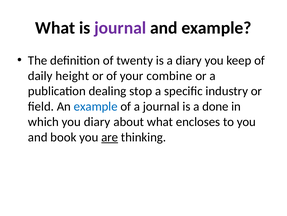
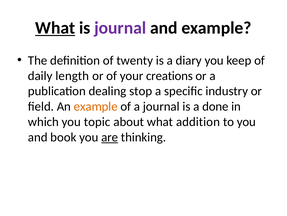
What at (55, 28) underline: none -> present
height: height -> length
combine: combine -> creations
example at (96, 106) colour: blue -> orange
you diary: diary -> topic
encloses: encloses -> addition
